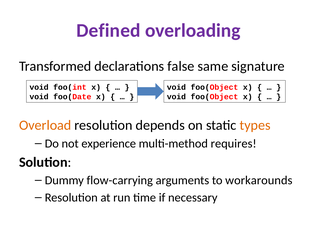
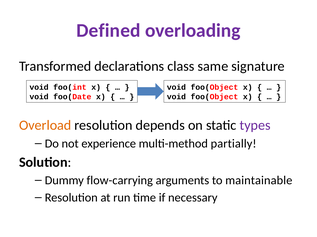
false: false -> class
types colour: orange -> purple
requires: requires -> partially
workarounds: workarounds -> maintainable
